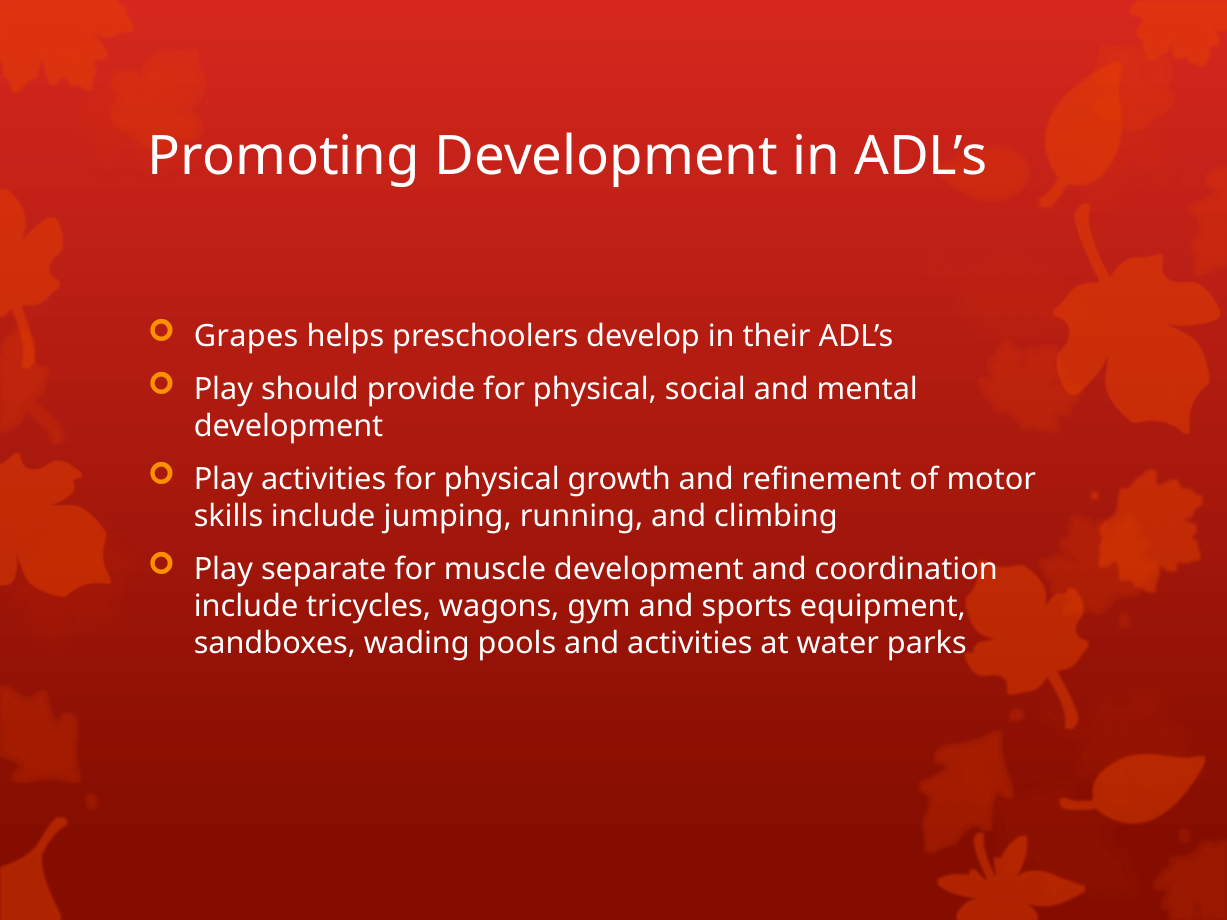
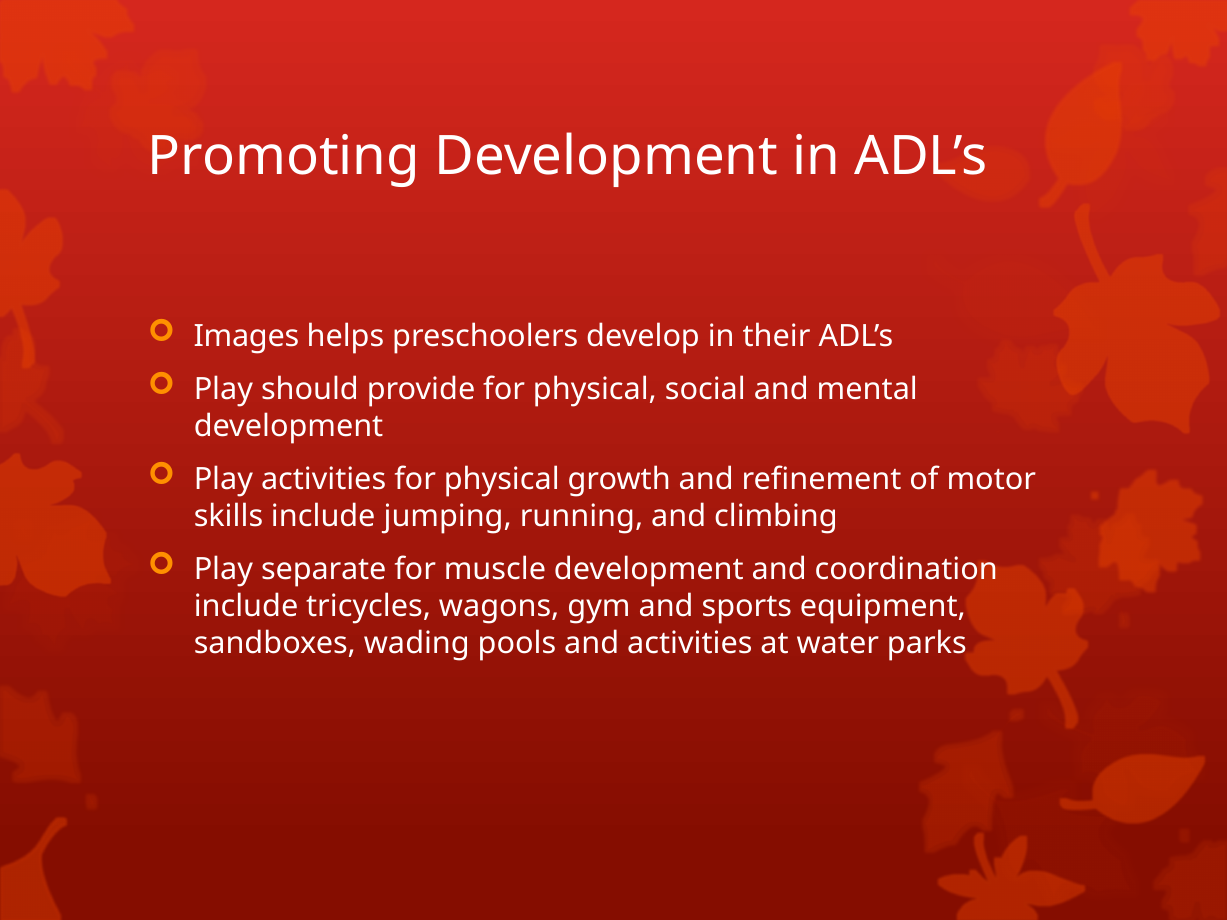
Grapes: Grapes -> Images
